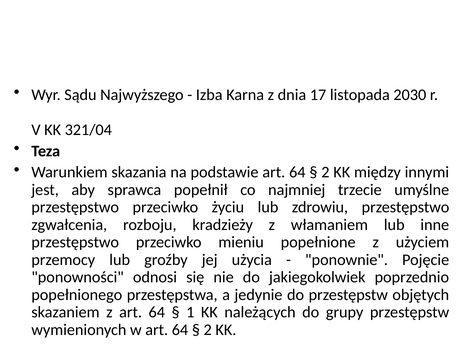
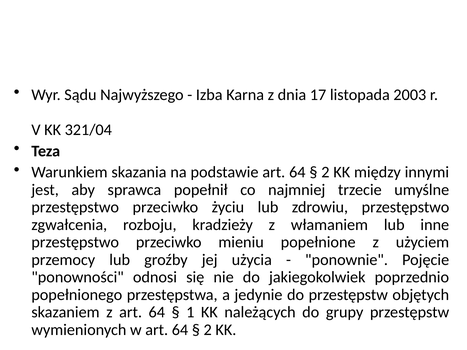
2030: 2030 -> 2003
